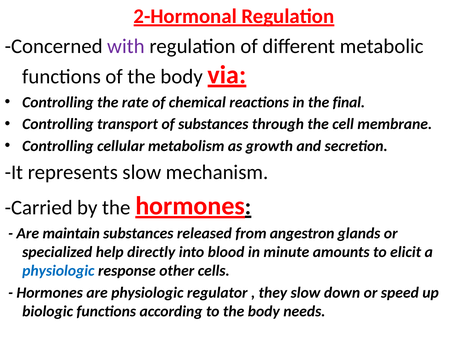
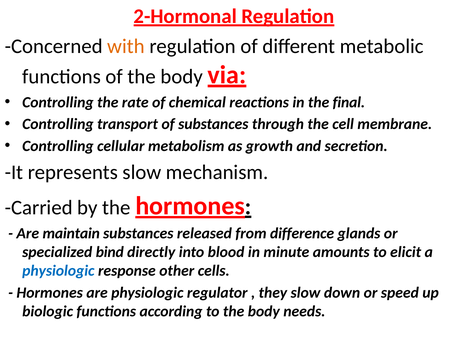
with colour: purple -> orange
angestron: angestron -> difference
help: help -> bind
